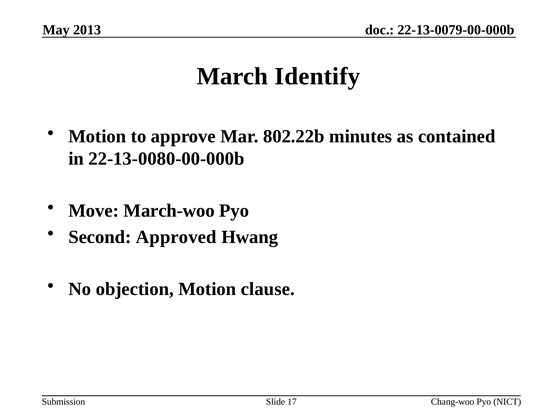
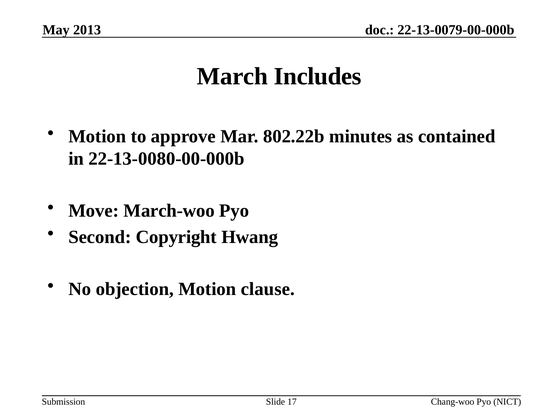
Identify: Identify -> Includes
Approved: Approved -> Copyright
